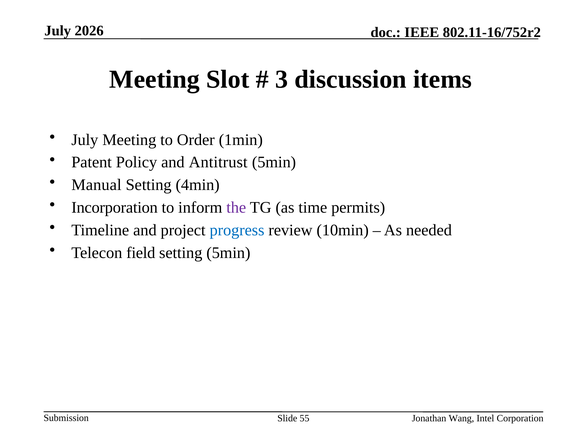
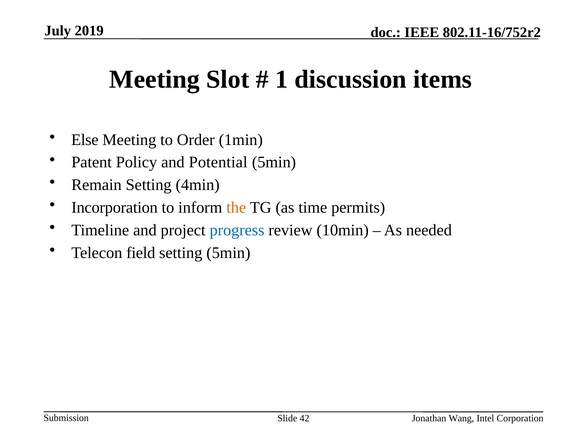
2026: 2026 -> 2019
3: 3 -> 1
July at (85, 140): July -> Else
Antitrust: Antitrust -> Potential
Manual: Manual -> Remain
the colour: purple -> orange
55: 55 -> 42
